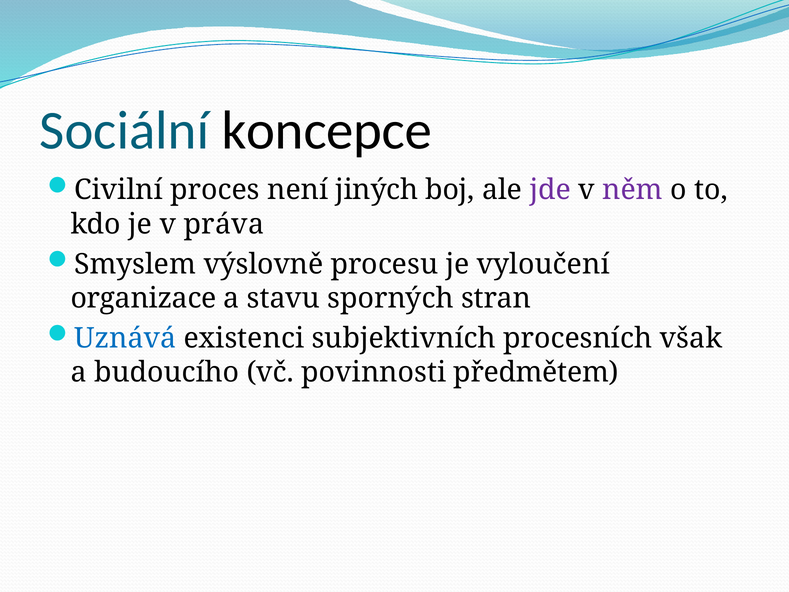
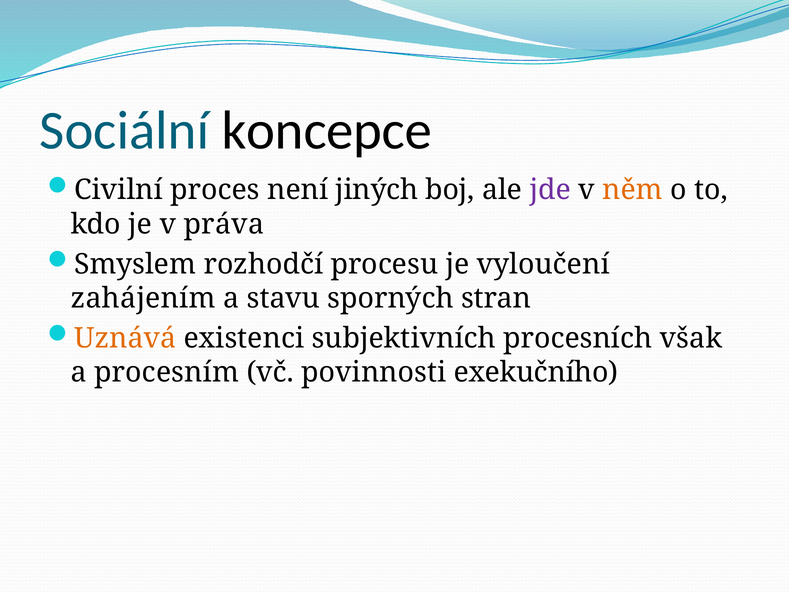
něm colour: purple -> orange
výslovně: výslovně -> rozhodčí
organizace: organizace -> zahájením
Uznává colour: blue -> orange
budoucího: budoucího -> procesním
předmětem: předmětem -> exekučního
